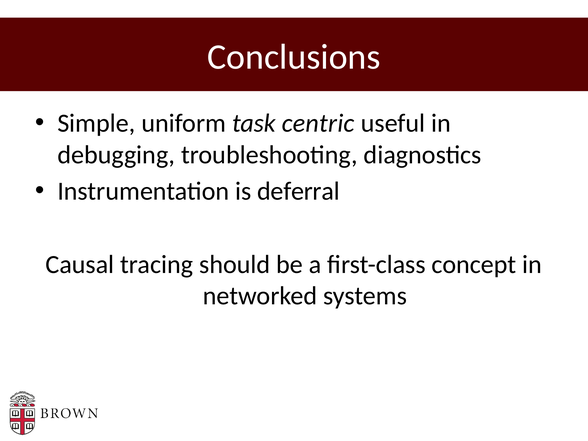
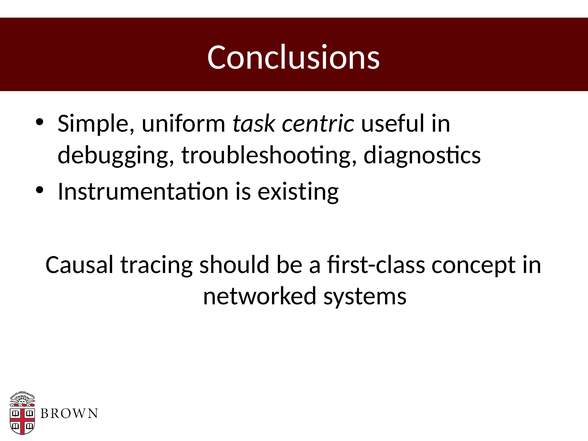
deferral: deferral -> existing
